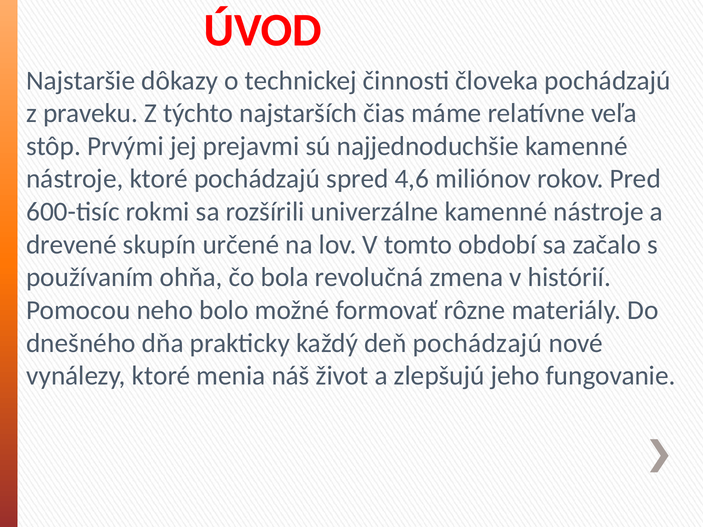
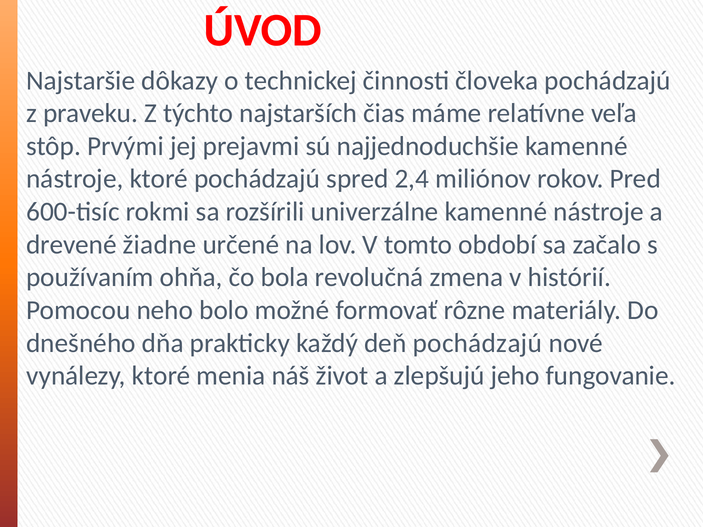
4,6: 4,6 -> 2,4
skupín: skupín -> žiadne
